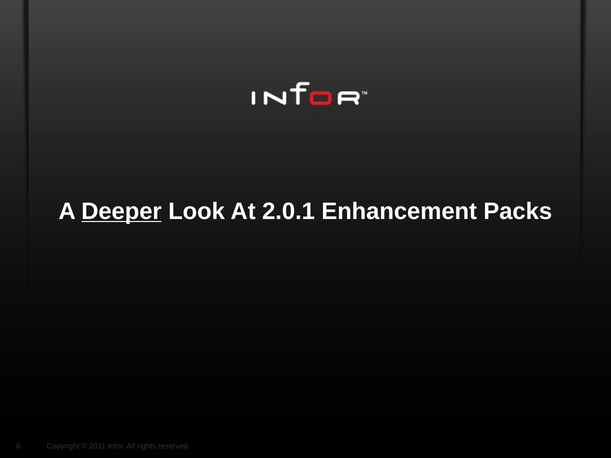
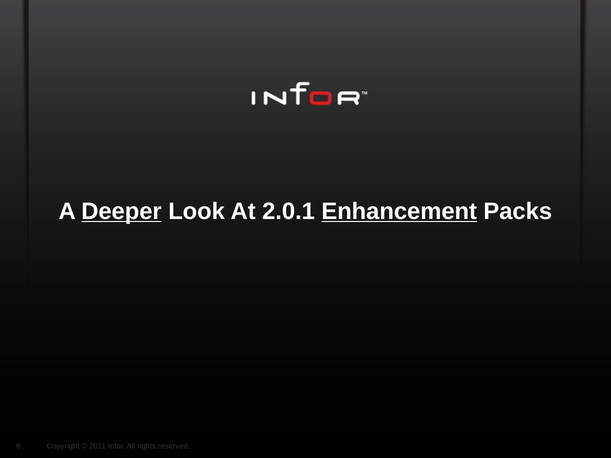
Enhancement underline: none -> present
